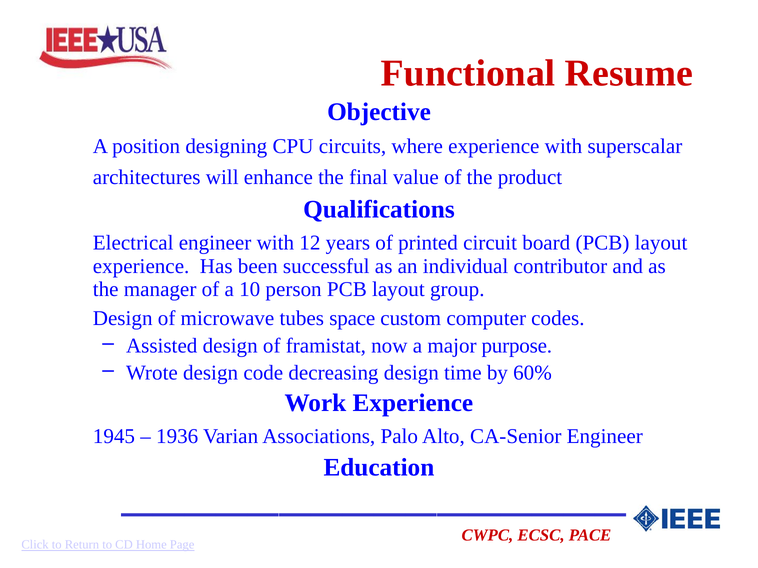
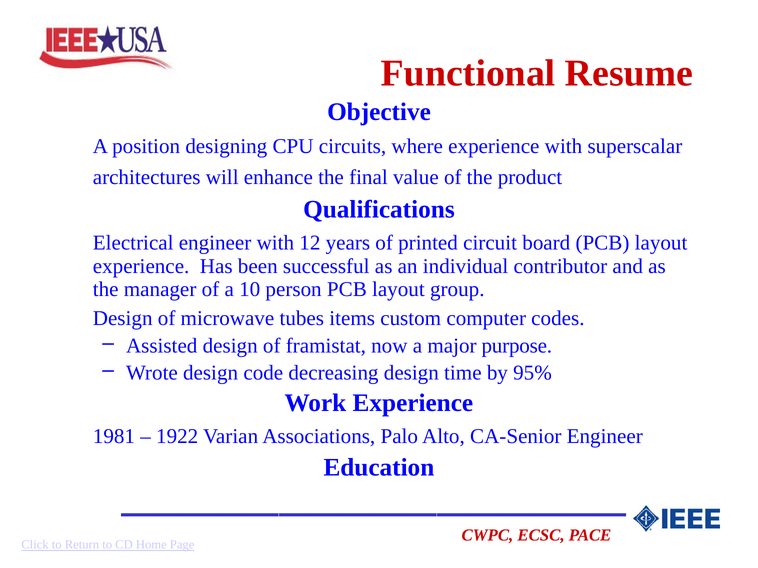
space: space -> items
60%: 60% -> 95%
1945: 1945 -> 1981
1936: 1936 -> 1922
